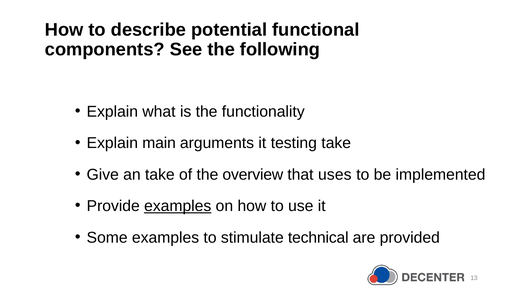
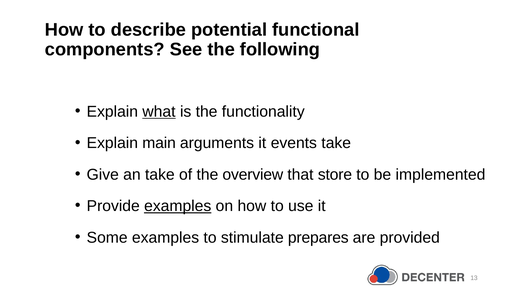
what underline: none -> present
testing: testing -> events
uses: uses -> store
technical: technical -> prepares
